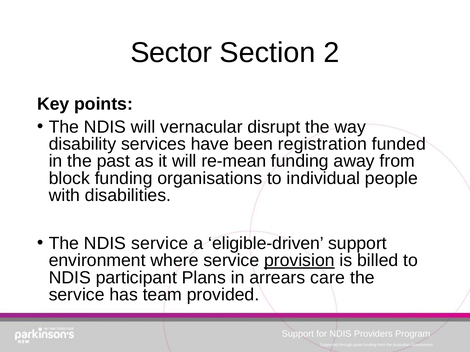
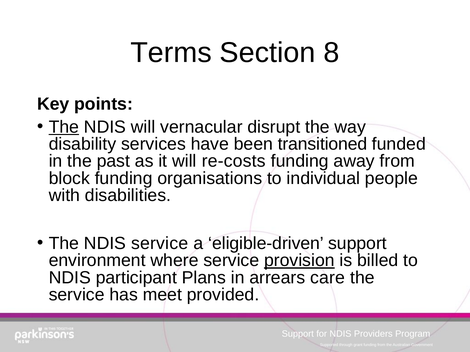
Sector: Sector -> Terms
2: 2 -> 8
The at (64, 127) underline: none -> present
registration: registration -> transitioned
re-mean: re-mean -> re-costs
team: team -> meet
